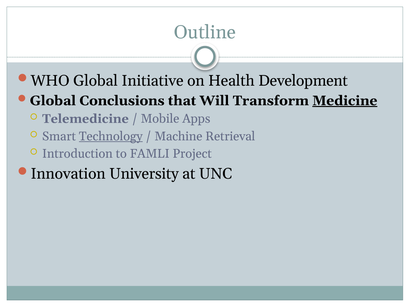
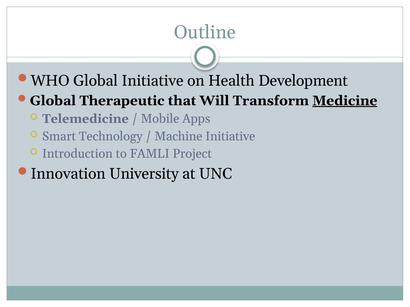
Conclusions: Conclusions -> Therapeutic
Technology underline: present -> none
Machine Retrieval: Retrieval -> Initiative
